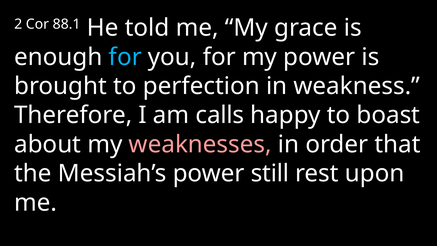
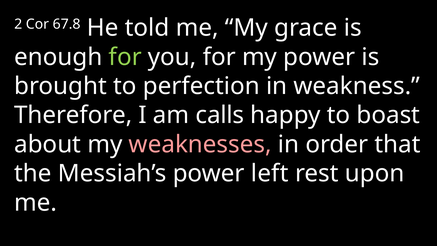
88.1: 88.1 -> 67.8
for at (125, 57) colour: light blue -> light green
still: still -> left
